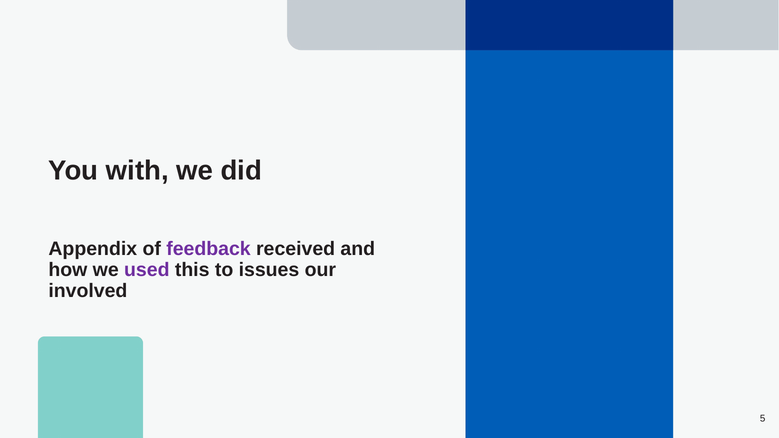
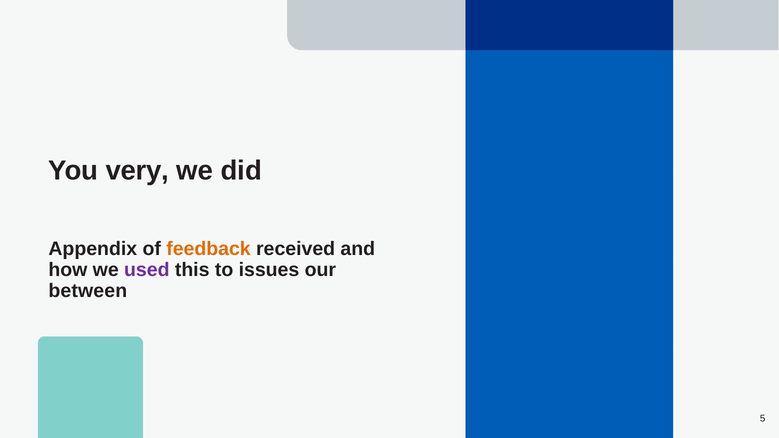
with: with -> very
feedback colour: purple -> orange
involved: involved -> between
